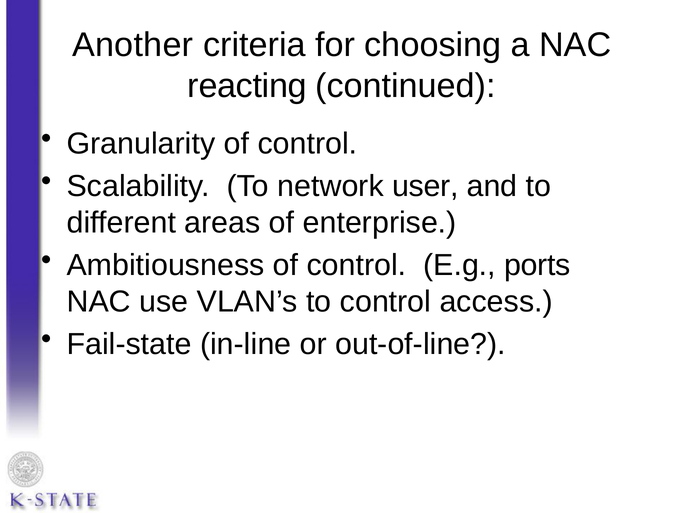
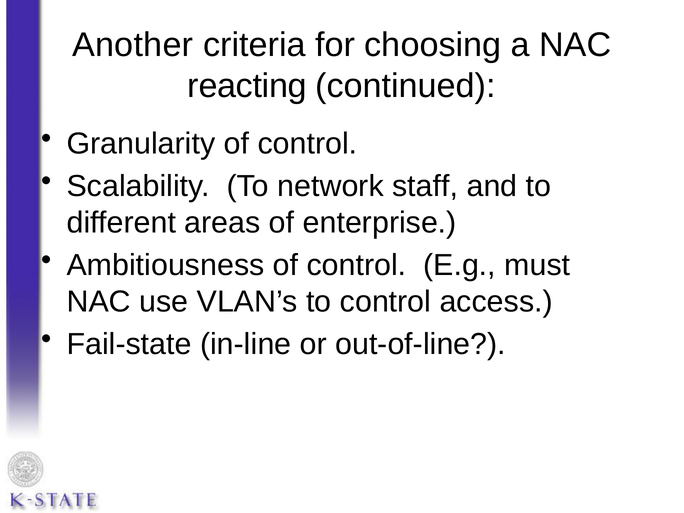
user: user -> staff
ports: ports -> must
